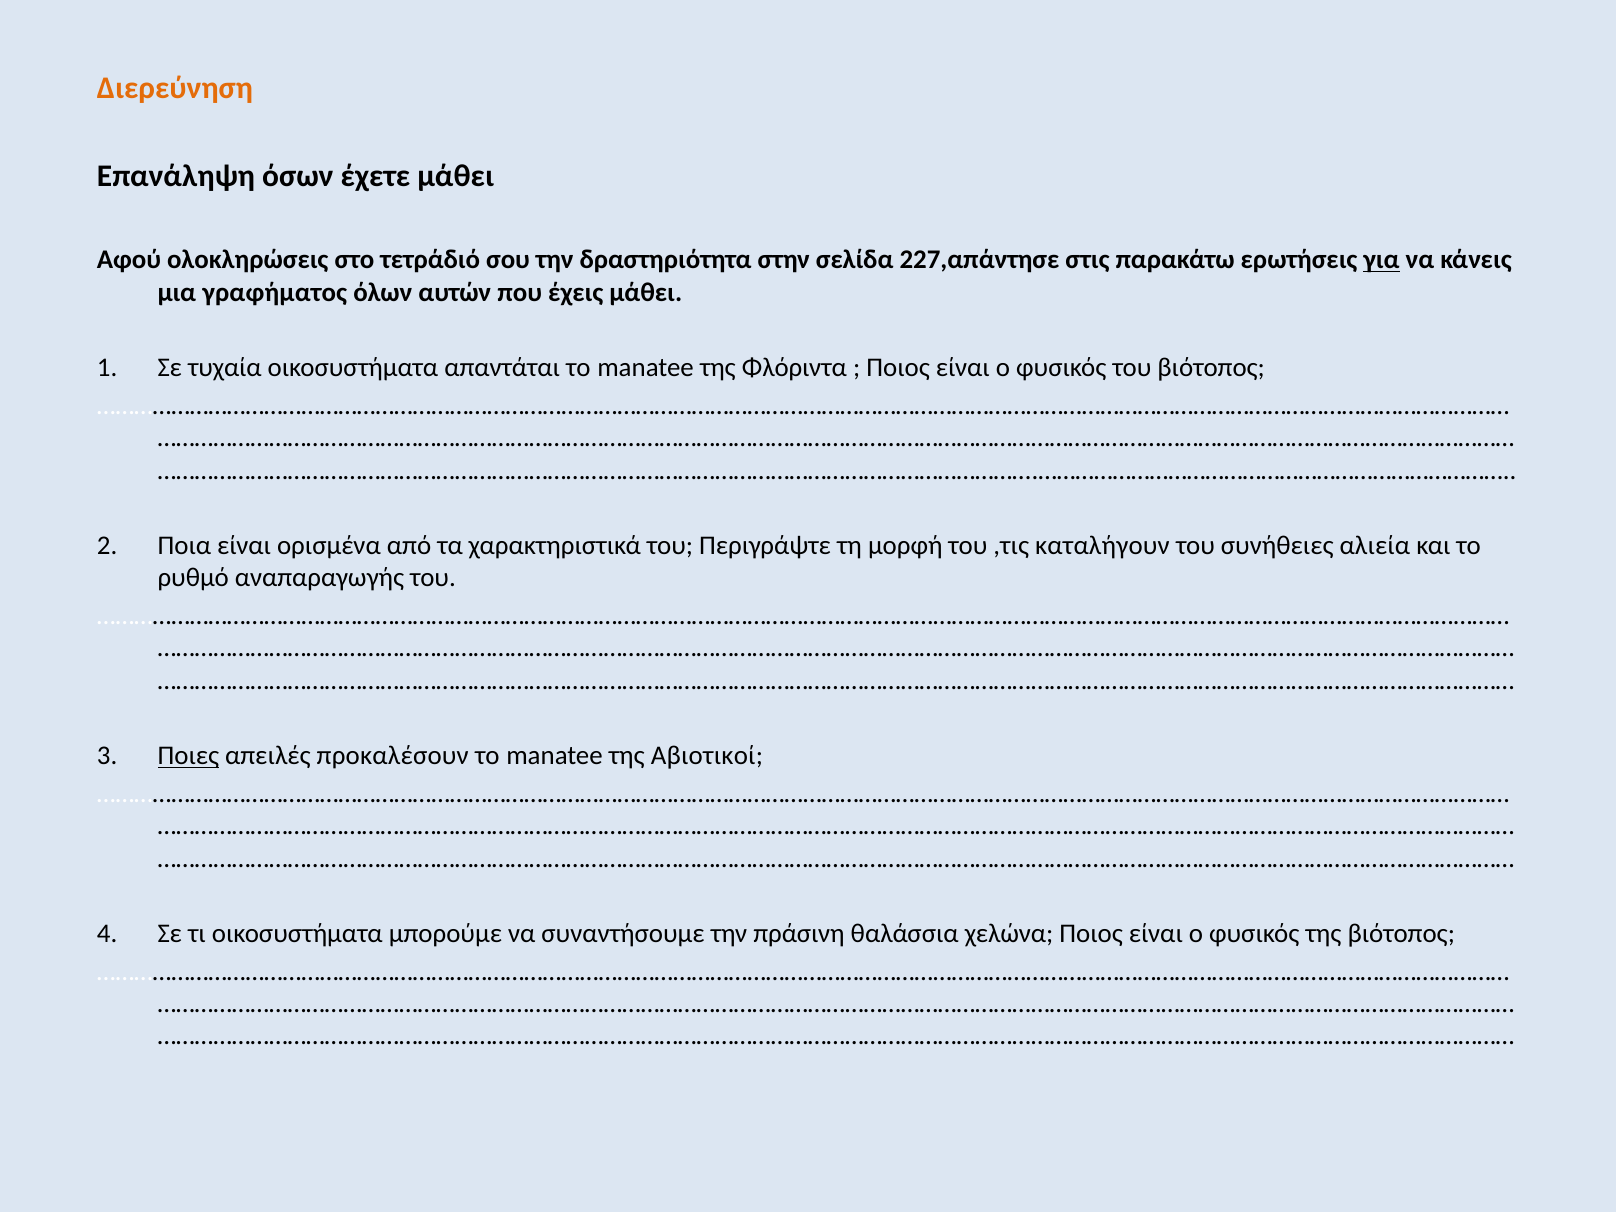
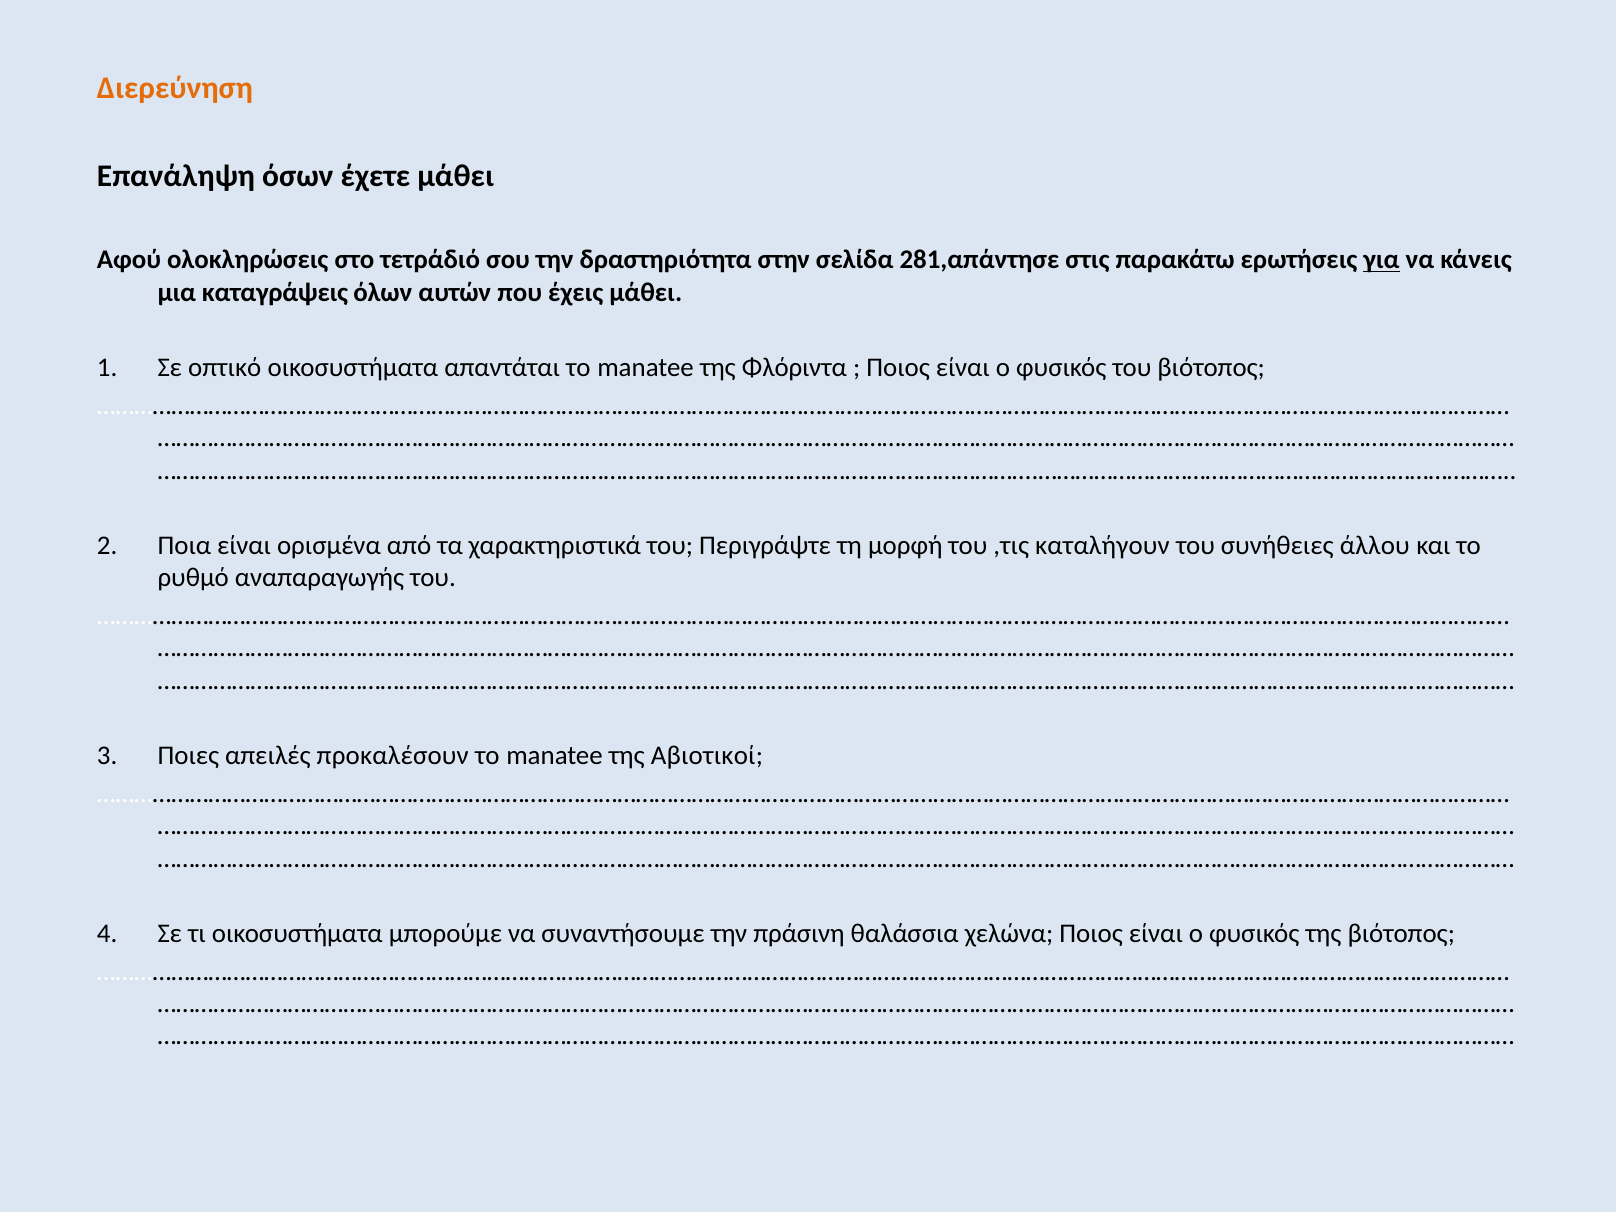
227,απάντησε: 227,απάντησε -> 281,απάντησε
γραφήματος: γραφήματος -> καταγράψεις
τυχαία: τυχαία -> οπτικό
αλιεία: αλιεία -> άλλου
Ποιες underline: present -> none
